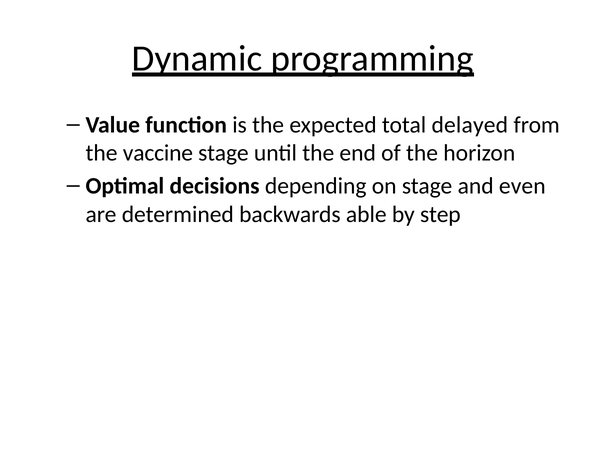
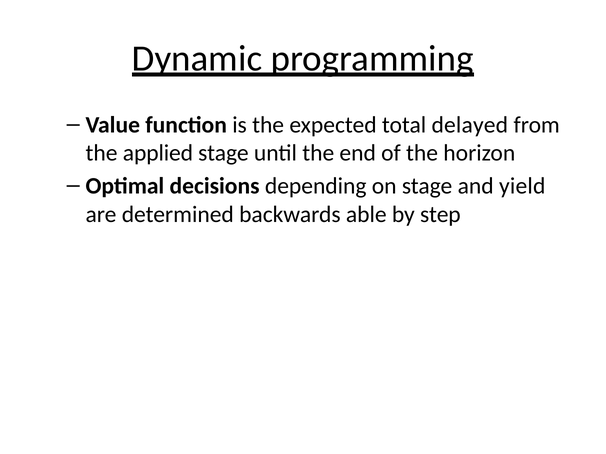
vaccine: vaccine -> applied
even: even -> yield
